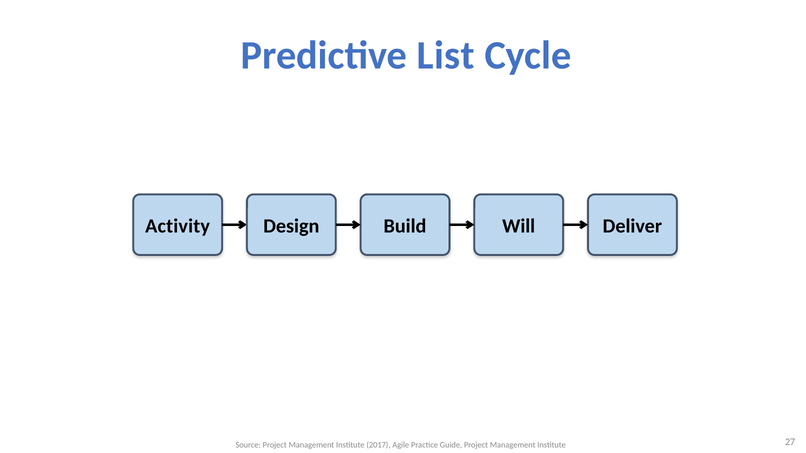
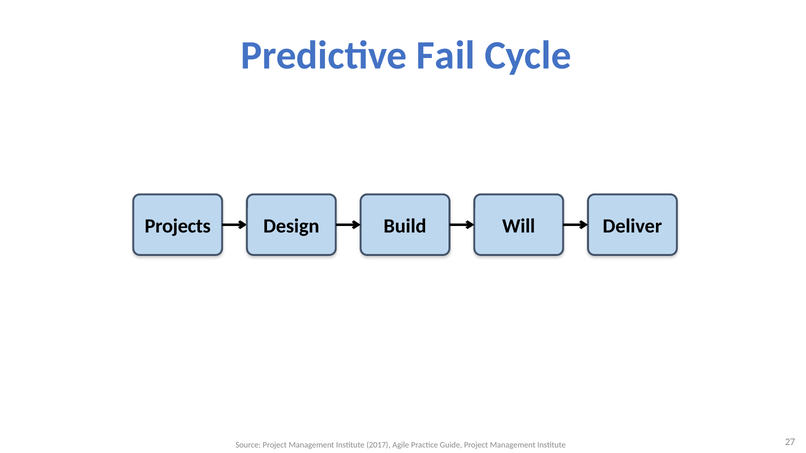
List: List -> Fail
Activity: Activity -> Projects
